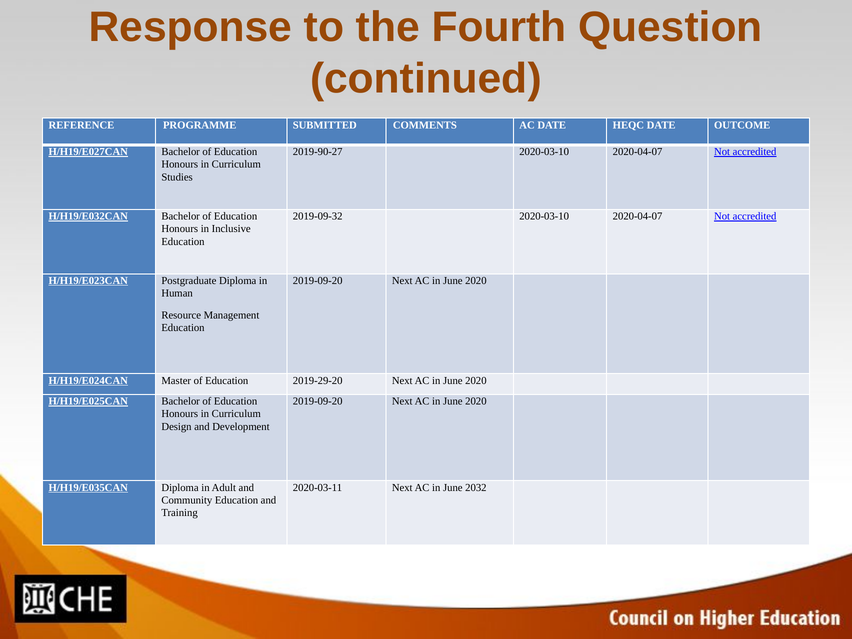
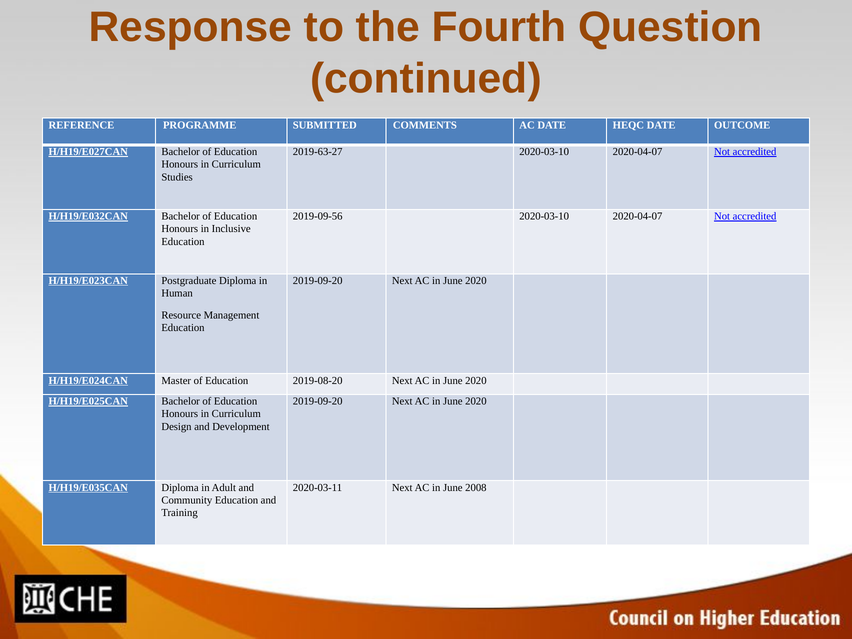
2019-90-27: 2019-90-27 -> 2019-63-27
2019-09-32: 2019-09-32 -> 2019-09-56
2019-29-20: 2019-29-20 -> 2019-08-20
2032: 2032 -> 2008
